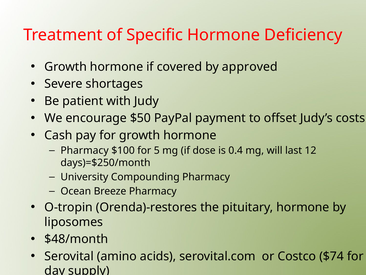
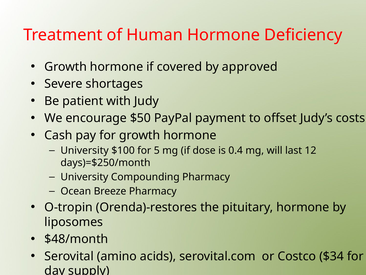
Specific: Specific -> Human
Pharmacy at (85, 150): Pharmacy -> University
$74: $74 -> $34
